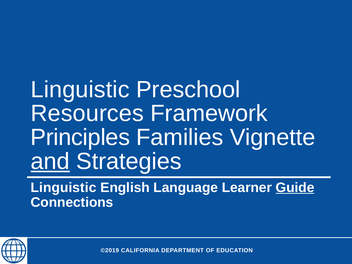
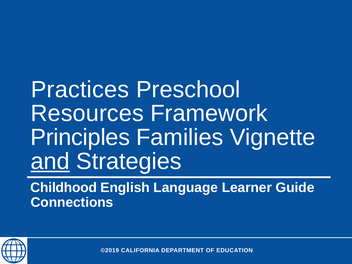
Linguistic at (80, 90): Linguistic -> Practices
Linguistic at (64, 188): Linguistic -> Childhood
Guide underline: present -> none
